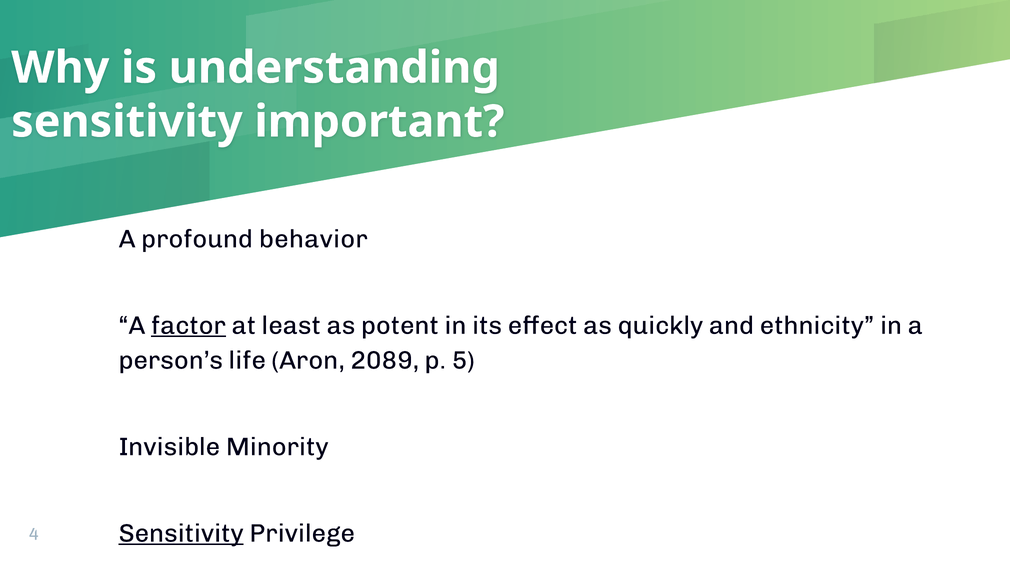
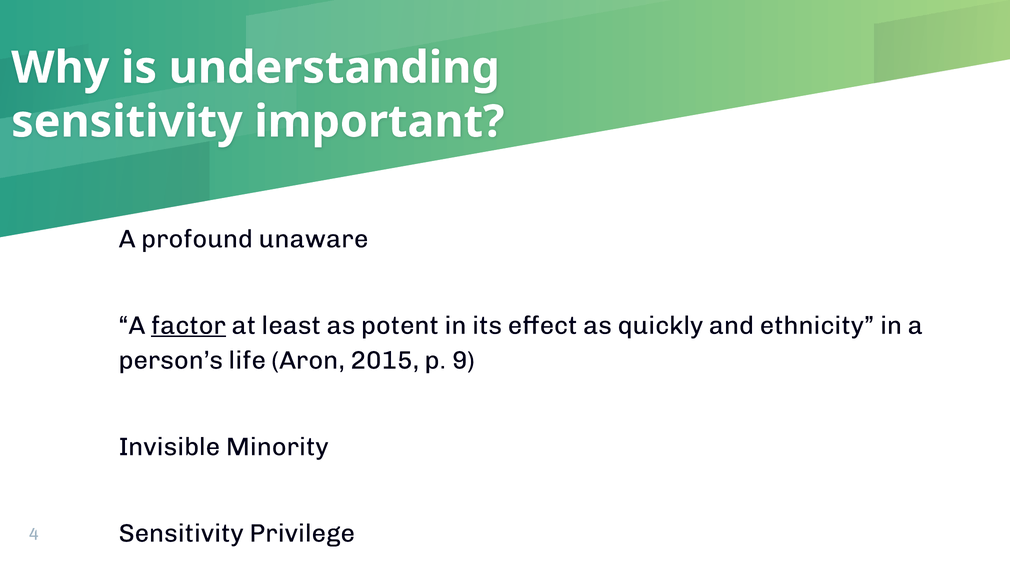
behavior: behavior -> unaware
2089: 2089 -> 2015
5: 5 -> 9
Sensitivity at (181, 533) underline: present -> none
